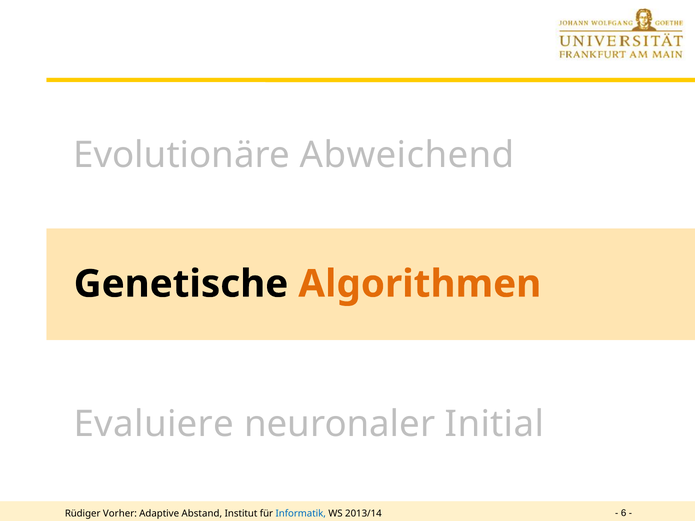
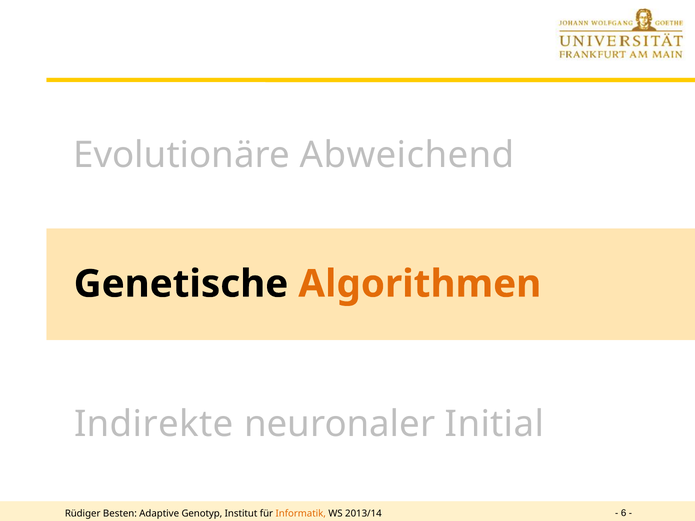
Evaluiere: Evaluiere -> Indirekte
Vorher: Vorher -> Besten
Abstand: Abstand -> Genotyp
Informatik colour: blue -> orange
